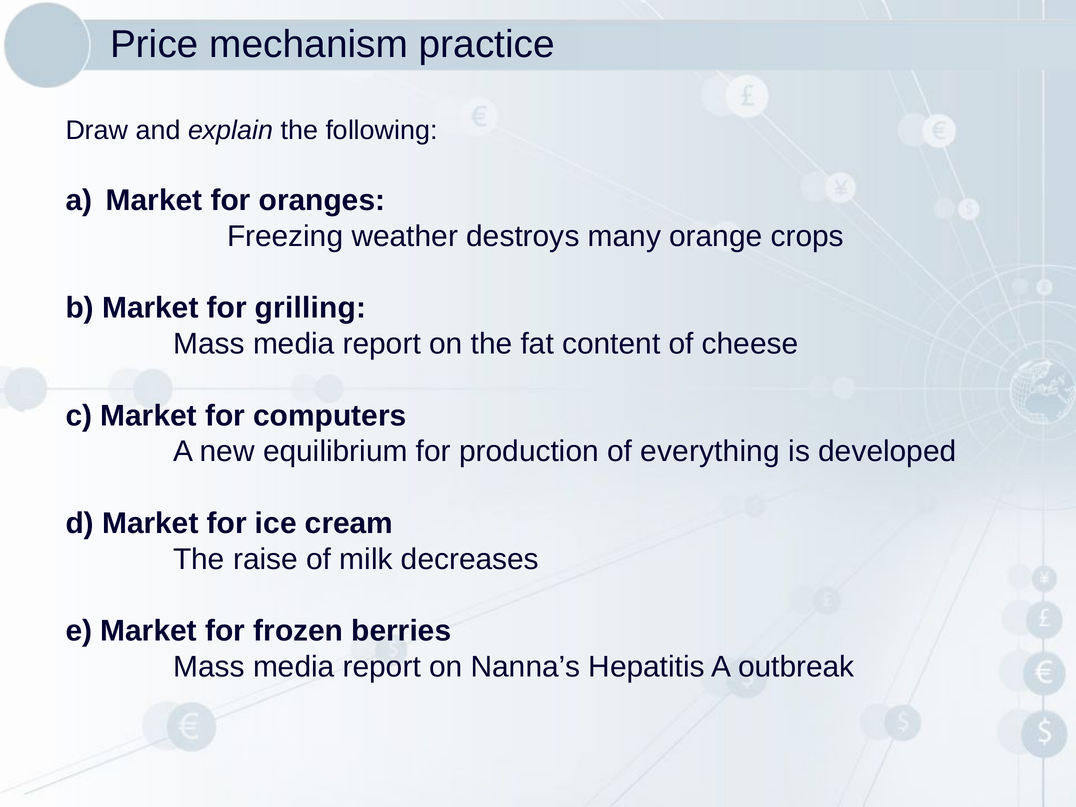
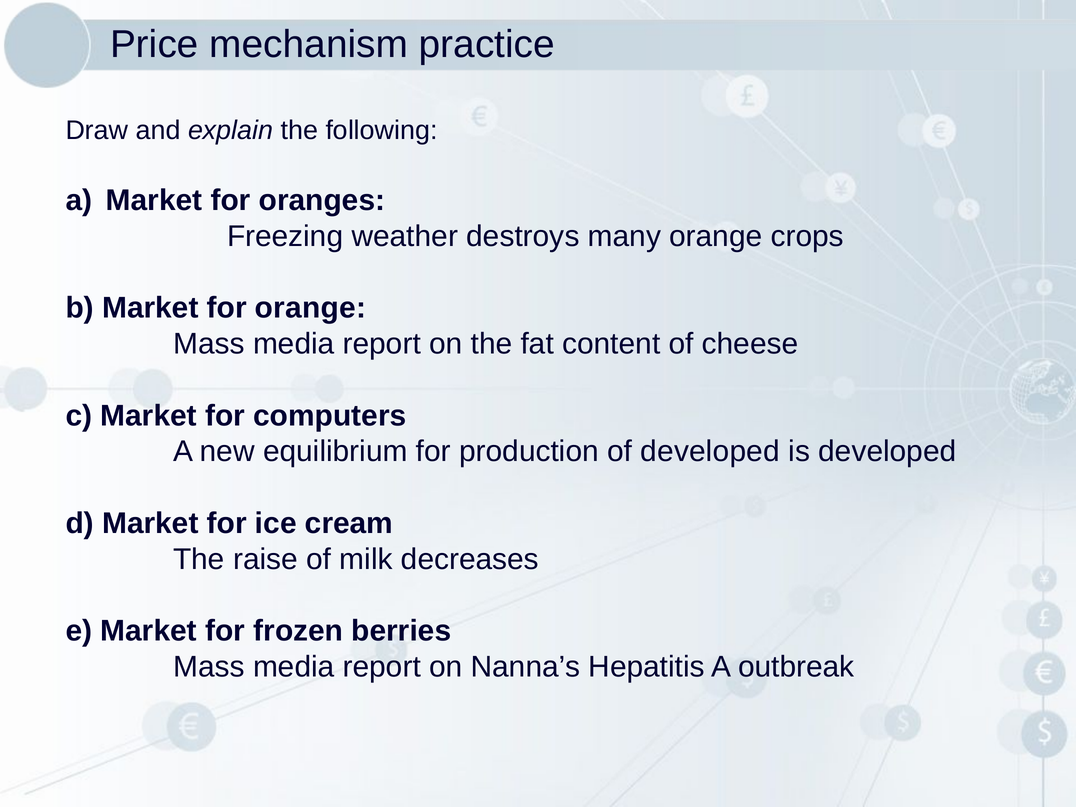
for grilling: grilling -> orange
of everything: everything -> developed
